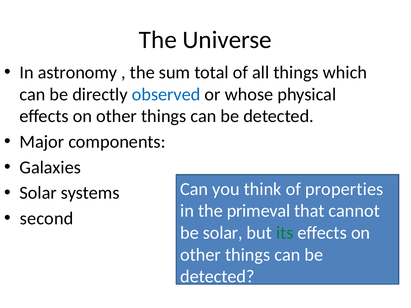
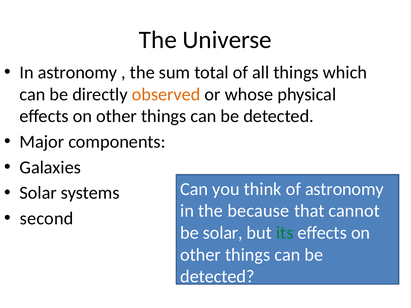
observed colour: blue -> orange
of properties: properties -> astronomy
primeval: primeval -> because
